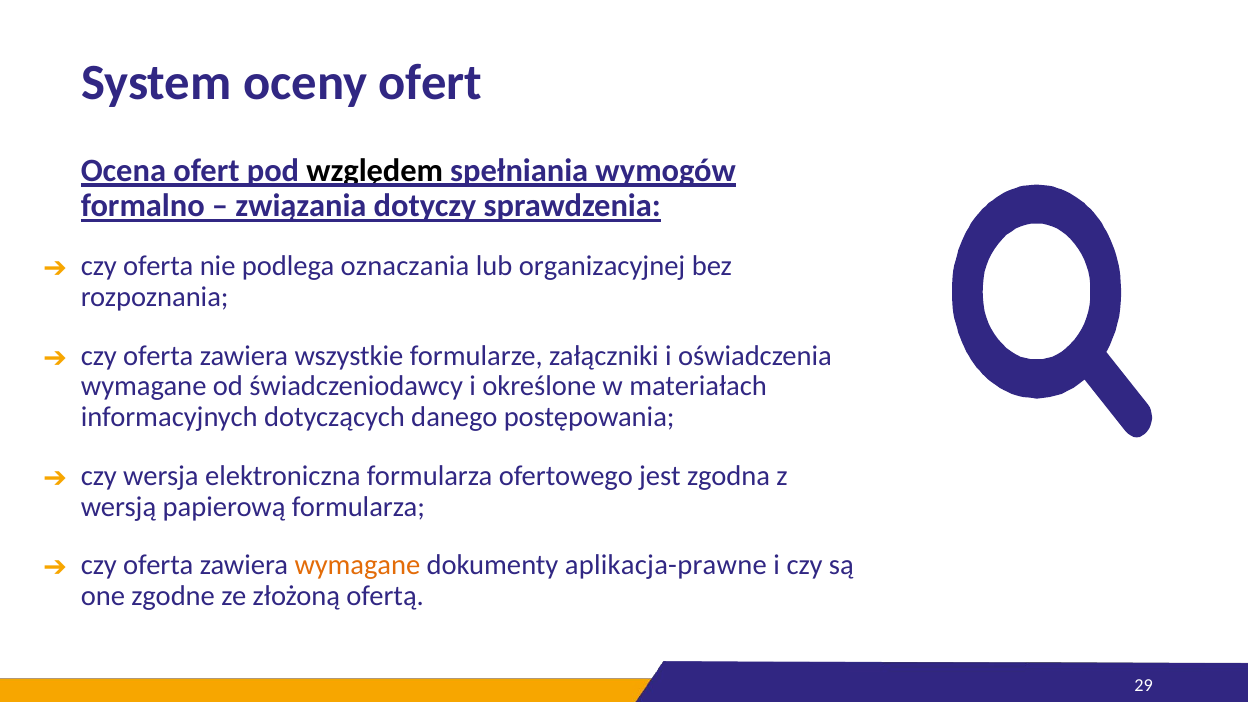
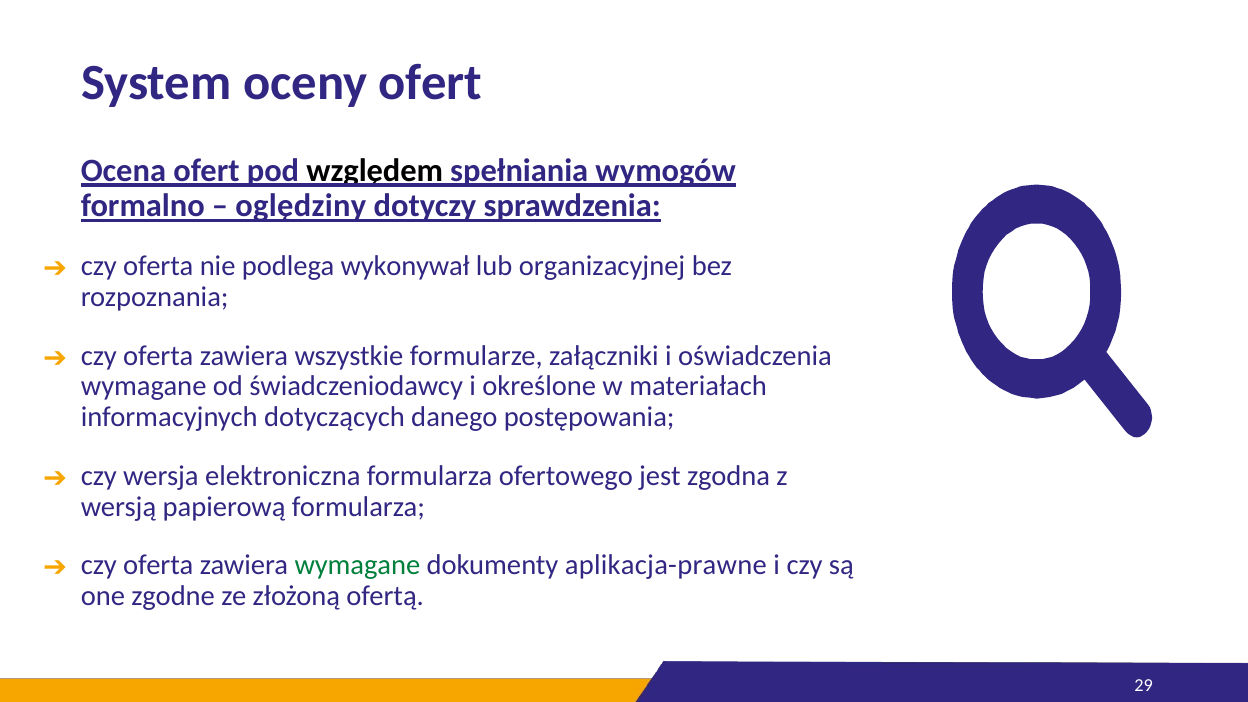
związania: związania -> oględziny
oznaczania: oznaczania -> wykonywał
wymagane at (357, 565) colour: orange -> green
